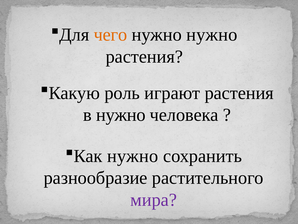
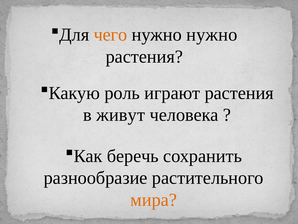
в нужно: нужно -> живут
Как нужно: нужно -> беречь
мира colour: purple -> orange
